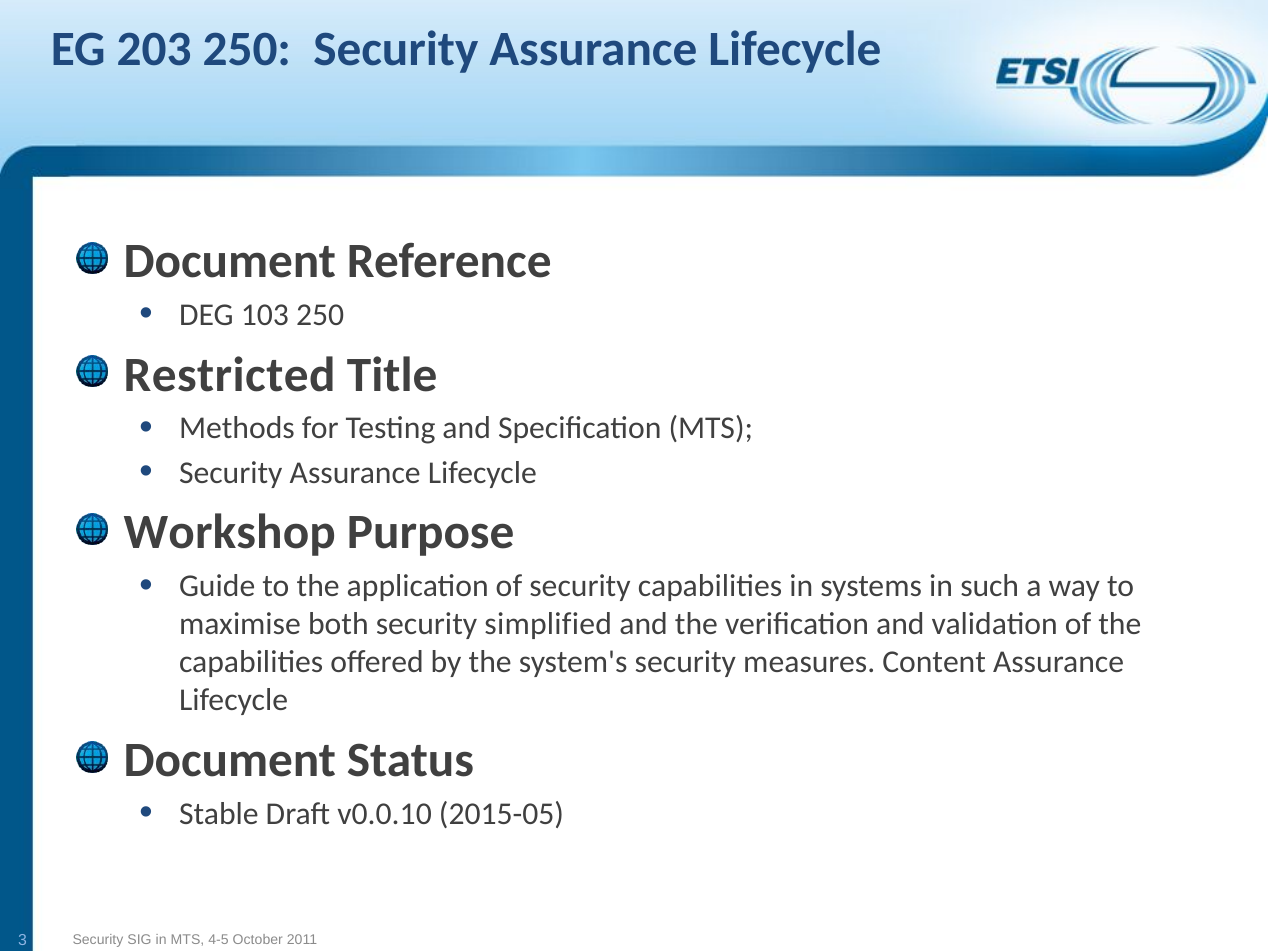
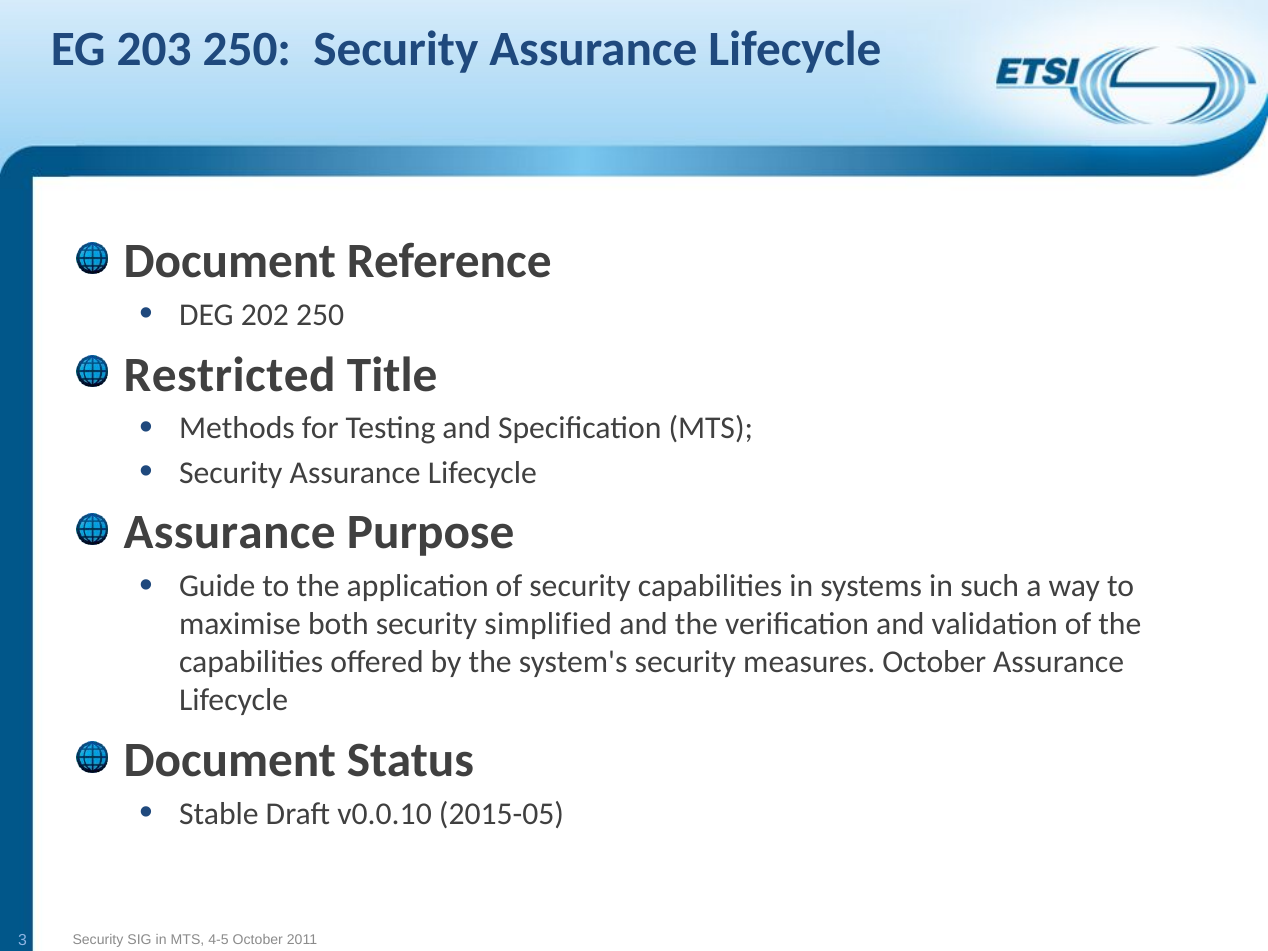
103: 103 -> 202
Workshop at (230, 533): Workshop -> Assurance
measures Content: Content -> October
